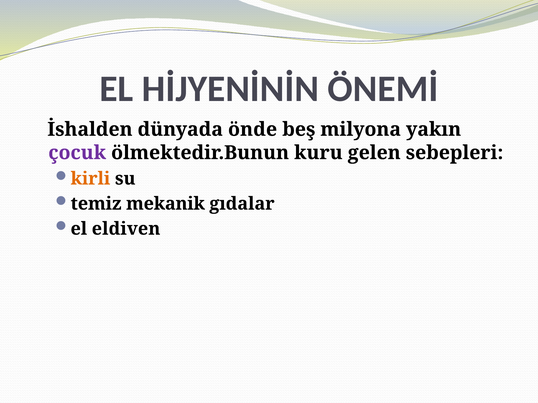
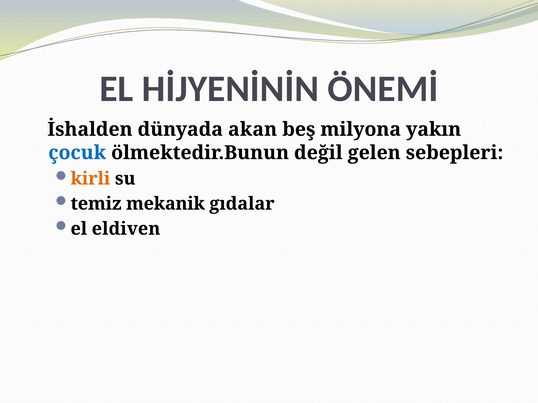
önde: önde -> akan
çocuk colour: purple -> blue
kuru: kuru -> değil
